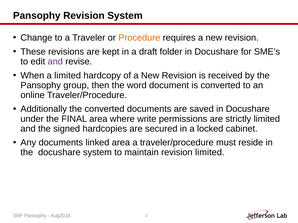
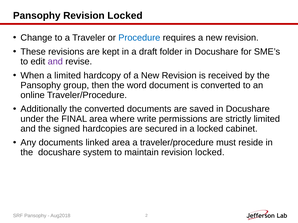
Pansophy Revision System: System -> Locked
Procedure colour: orange -> blue
maintain revision limited: limited -> locked
